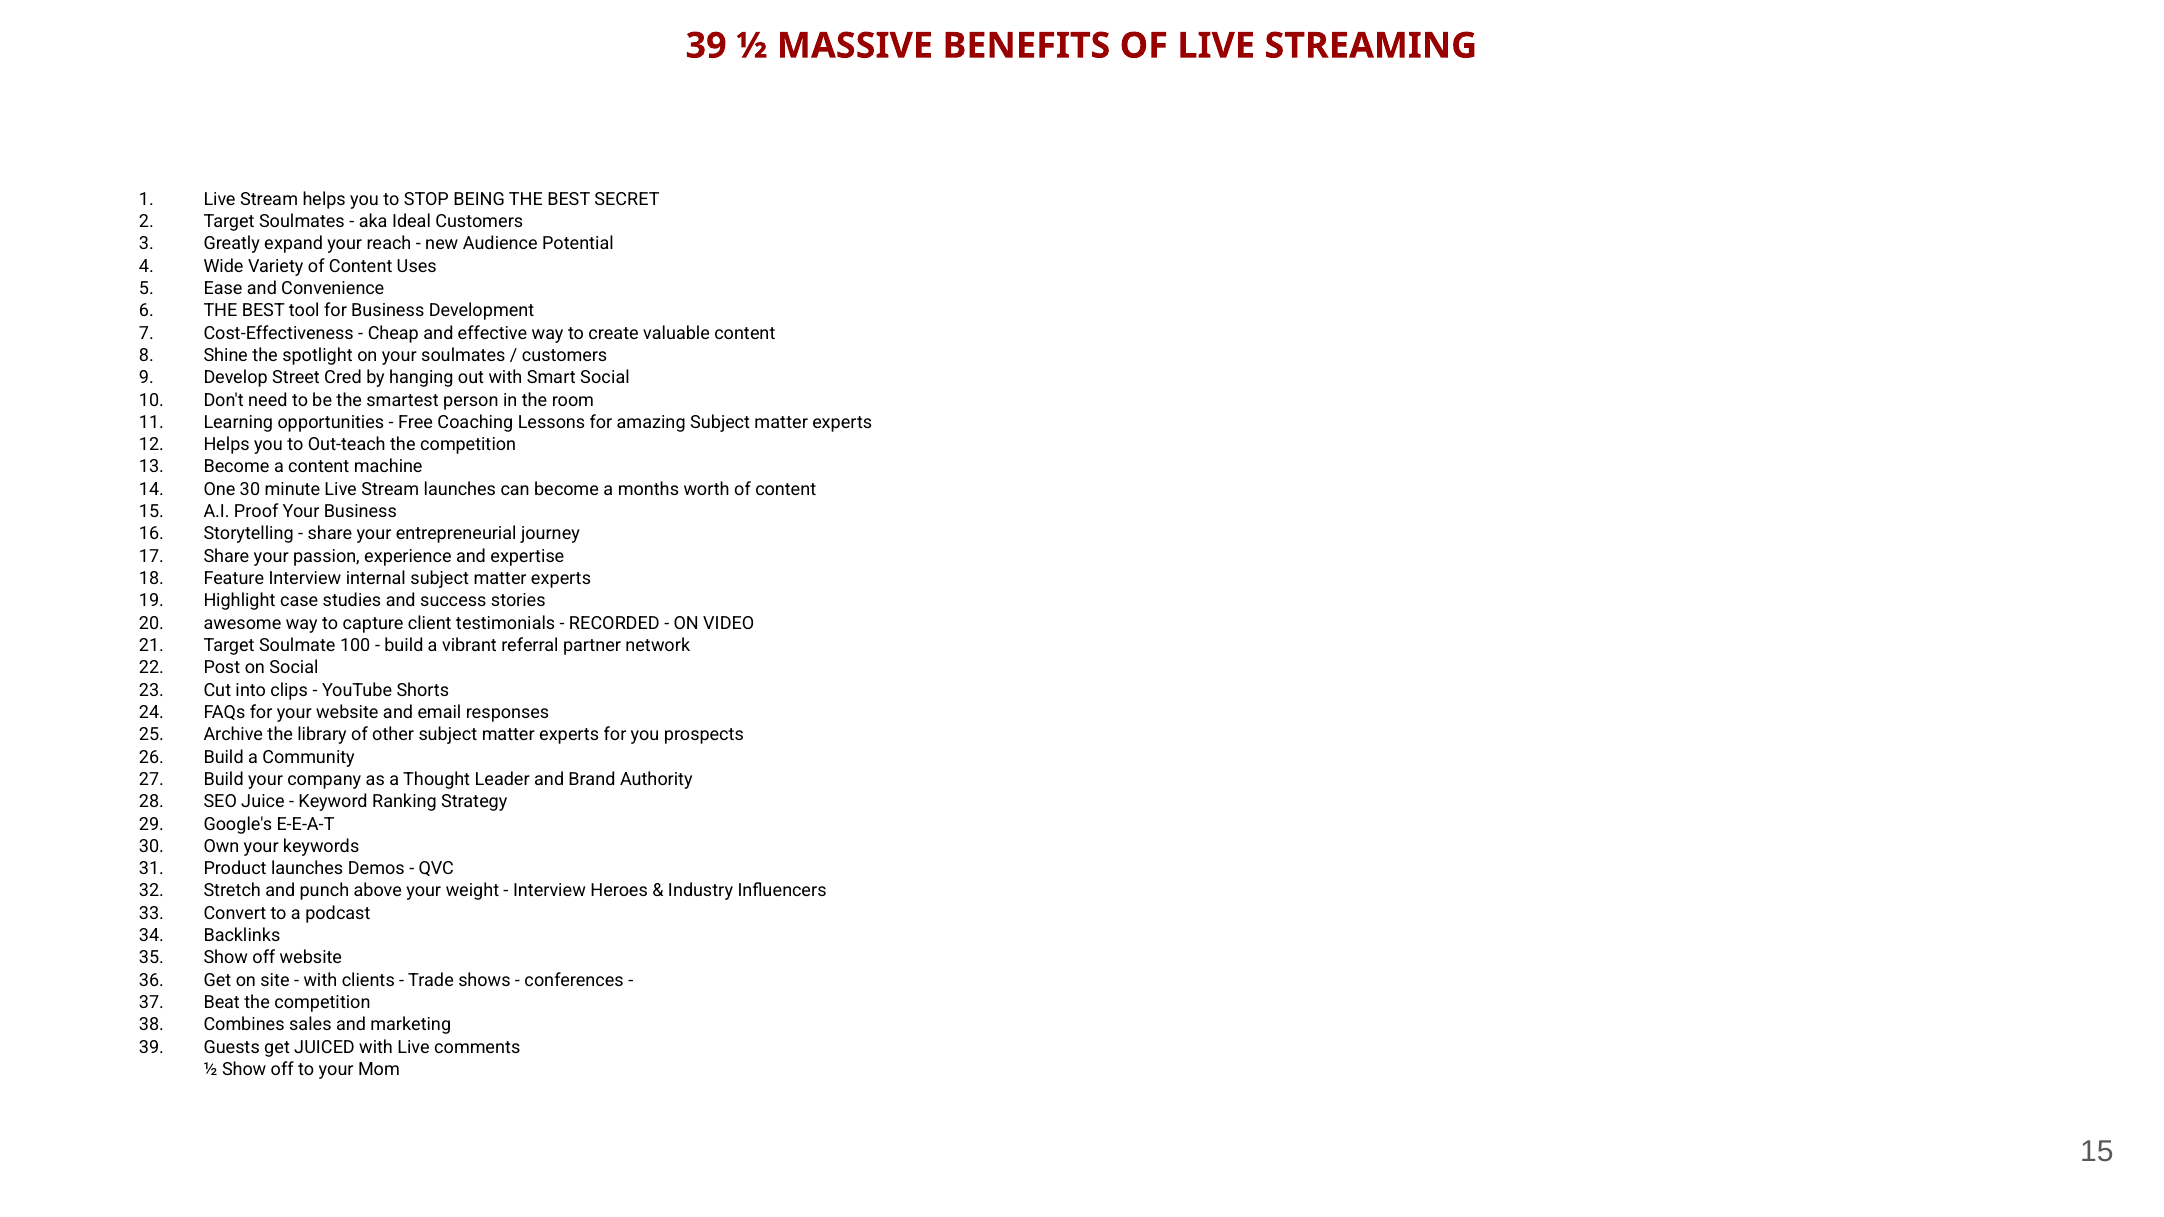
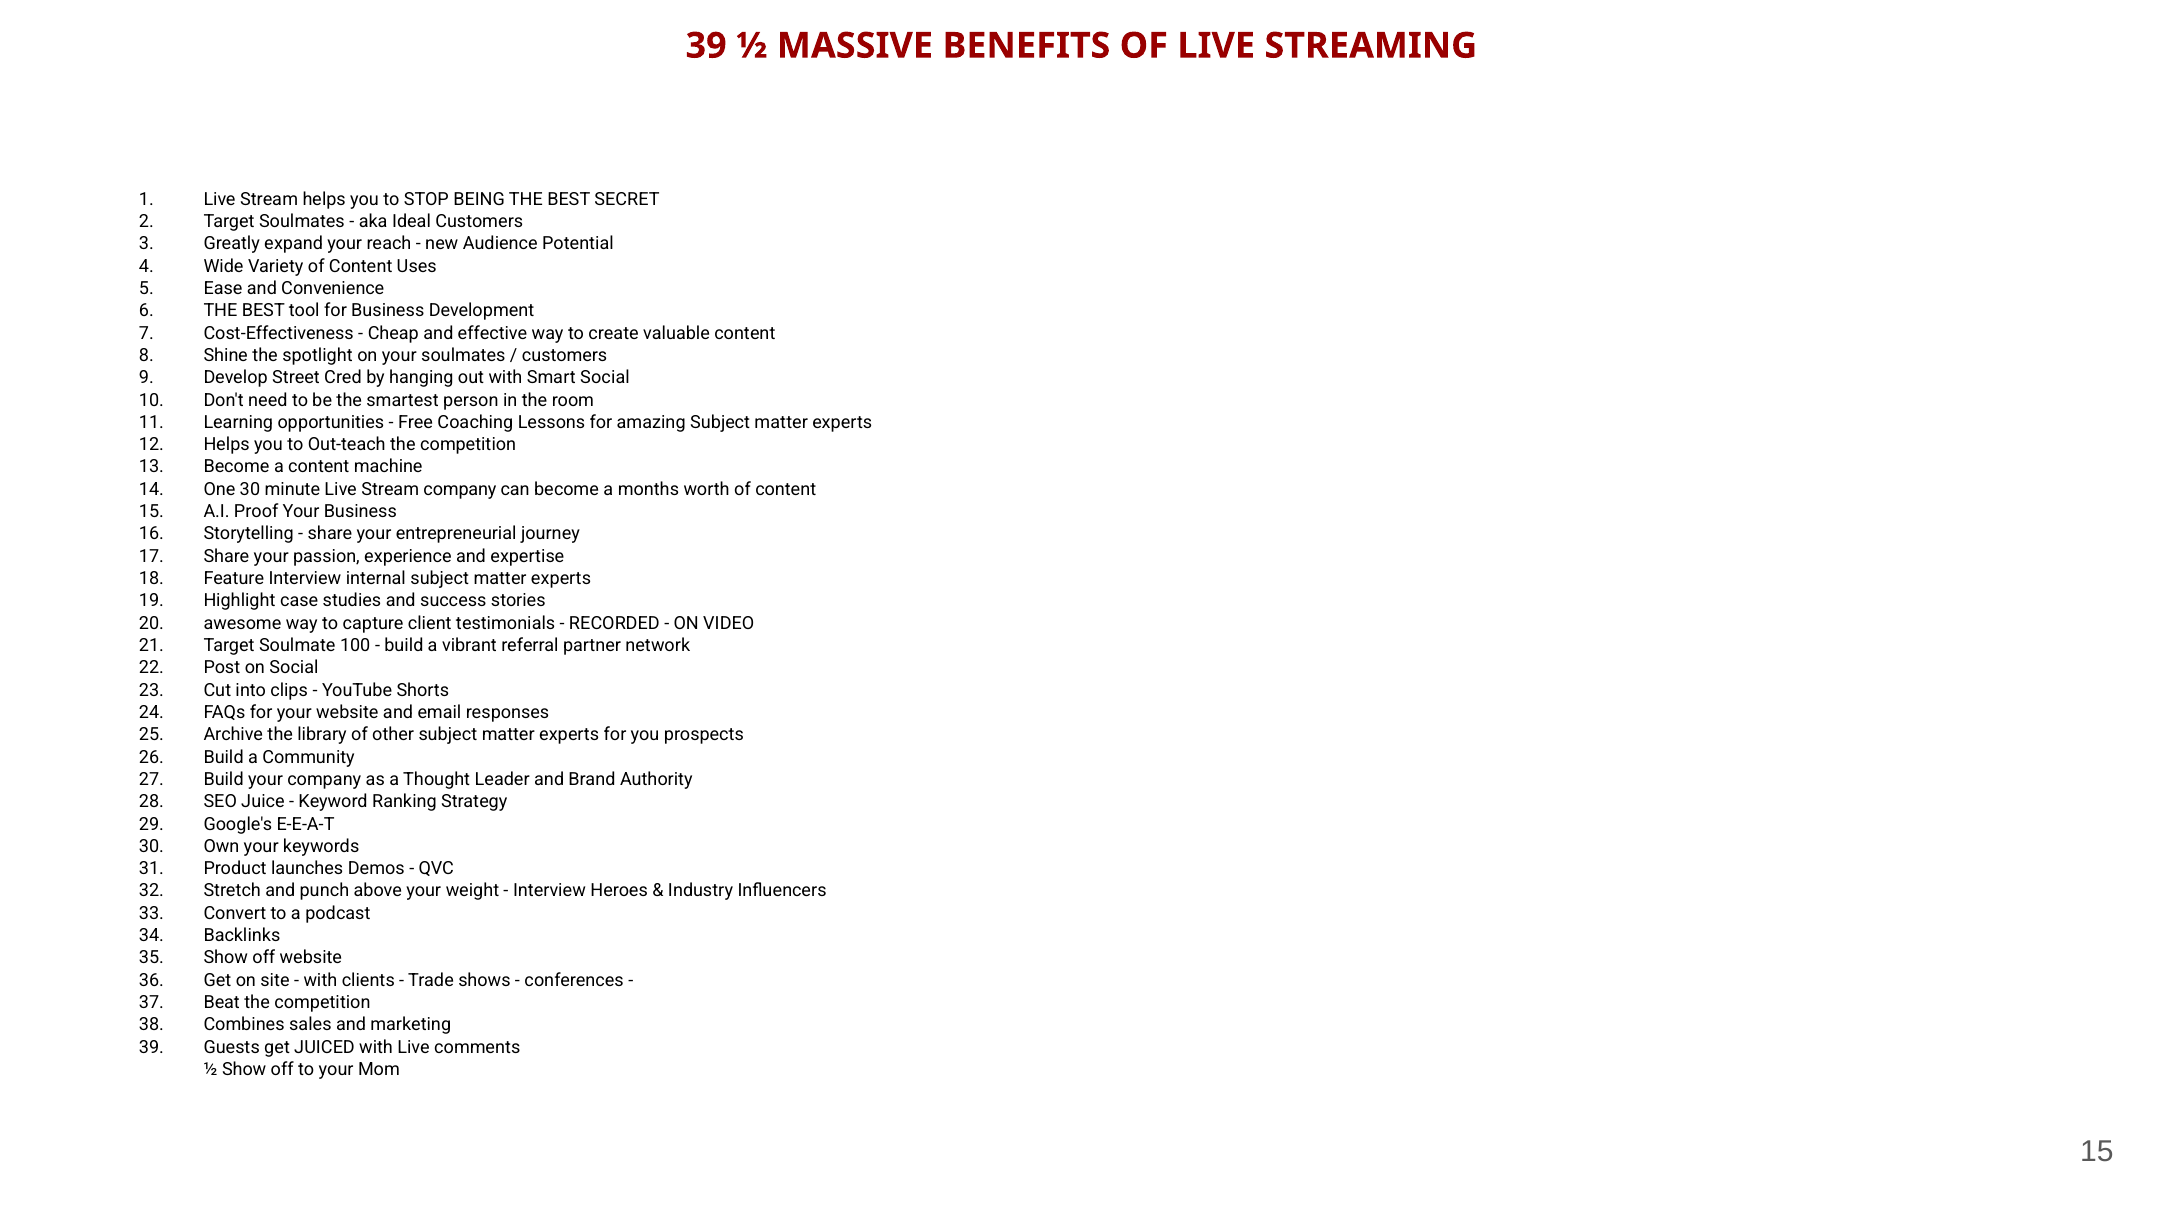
Stream launches: launches -> company
